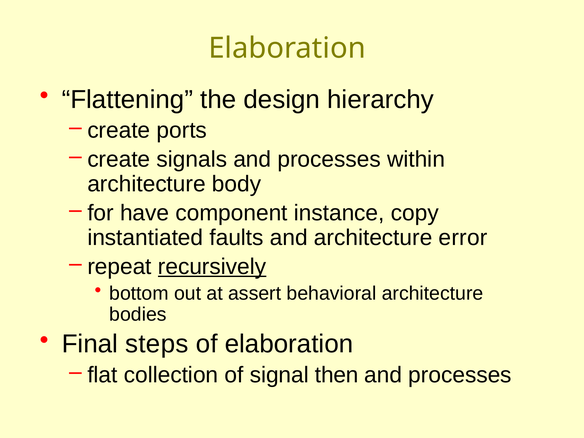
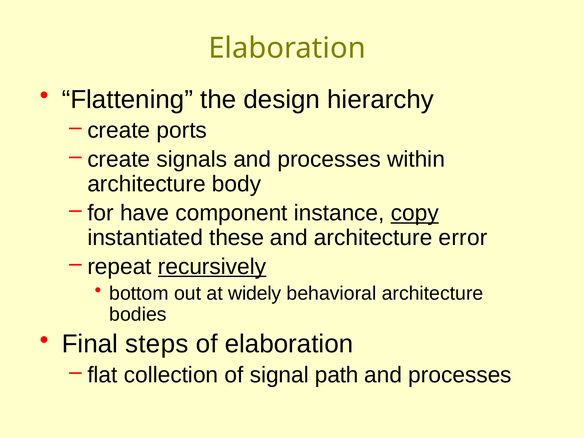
copy underline: none -> present
faults: faults -> these
assert: assert -> widely
then: then -> path
